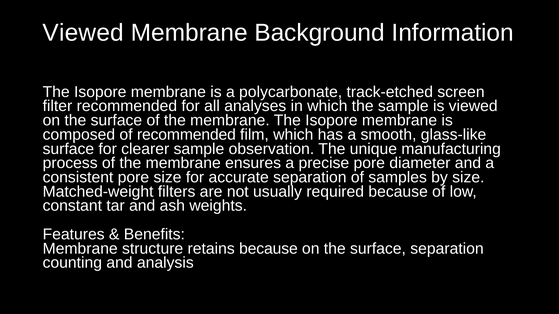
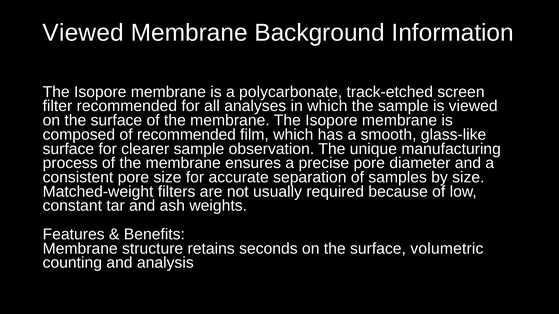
retains because: because -> seconds
surface separation: separation -> volumetric
